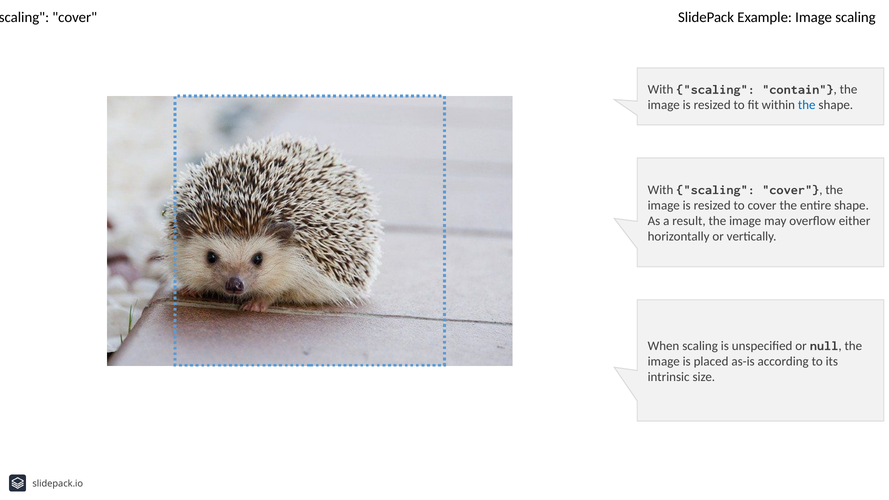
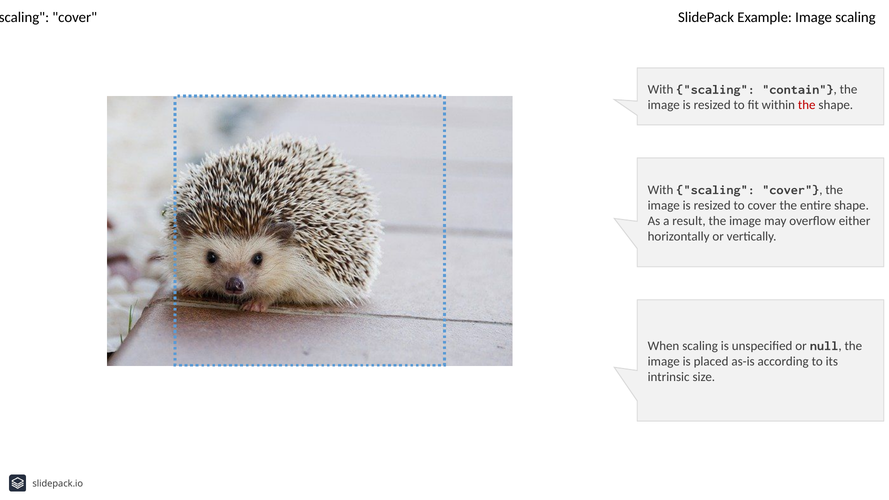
the at (807, 105) colour: blue -> red
